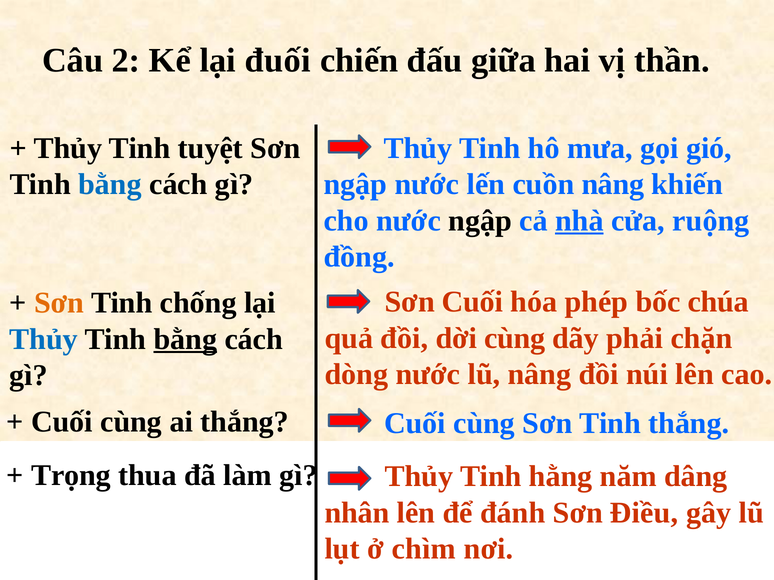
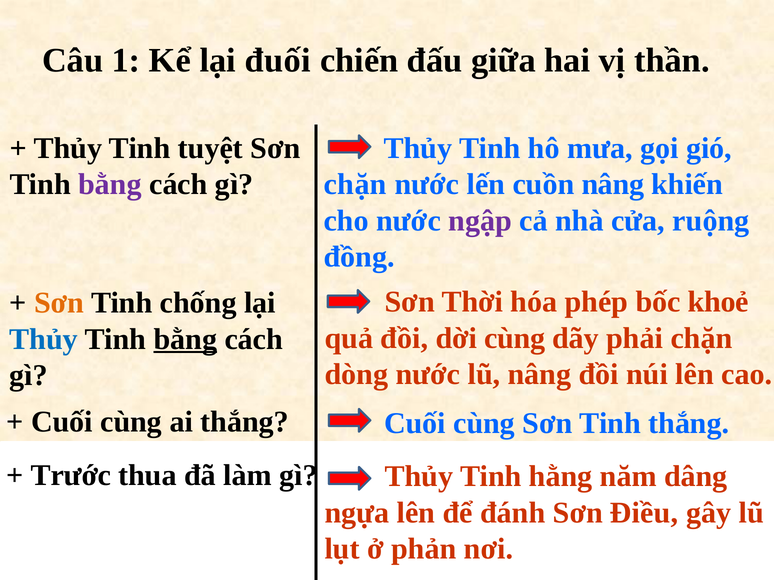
2: 2 -> 1
bằng at (110, 184) colour: blue -> purple
ngập at (355, 185): ngập -> chặn
ngập at (480, 221) colour: black -> purple
nhà underline: present -> none
Sơn Cuối: Cuối -> Thời
chúa: chúa -> khoẻ
Trọng: Trọng -> Trước
nhân: nhân -> ngựa
chìm: chìm -> phản
